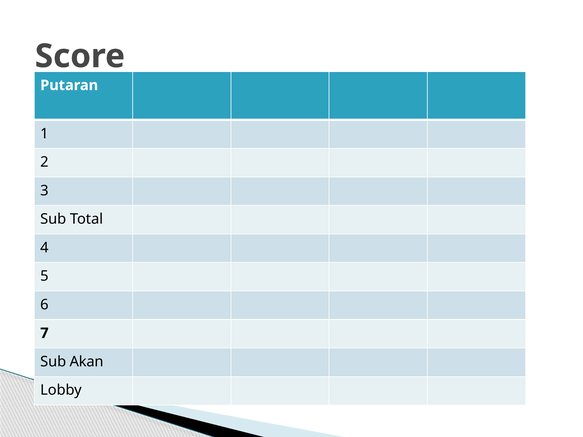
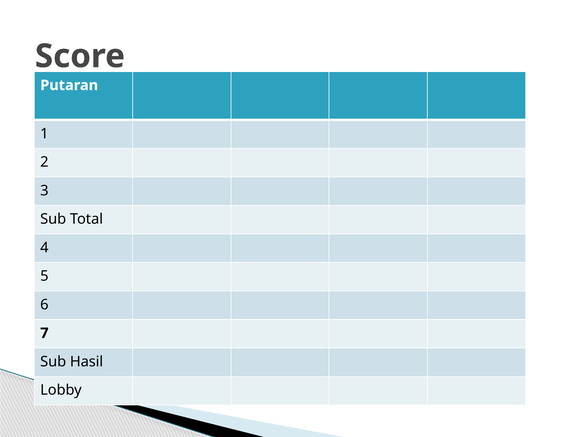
Akan: Akan -> Hasil
